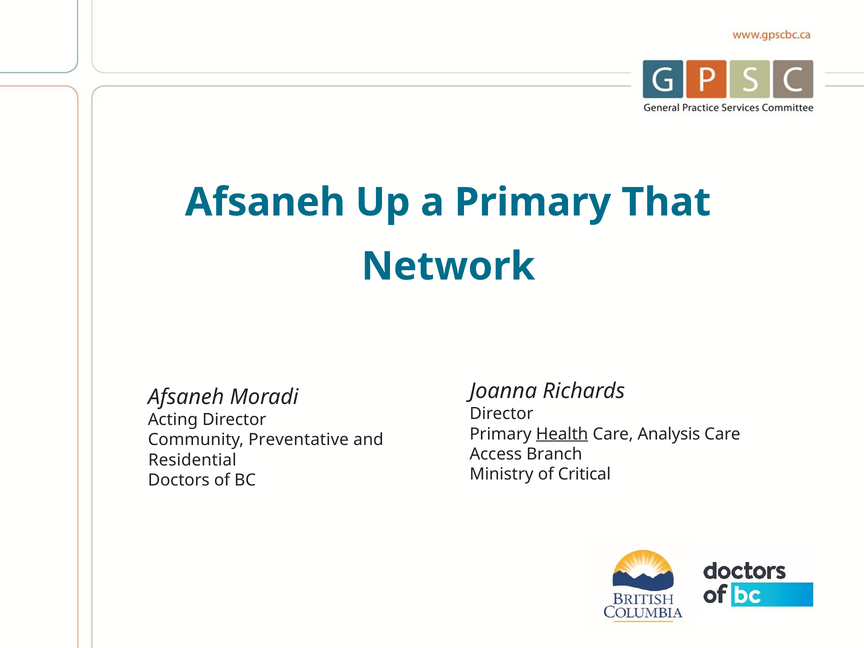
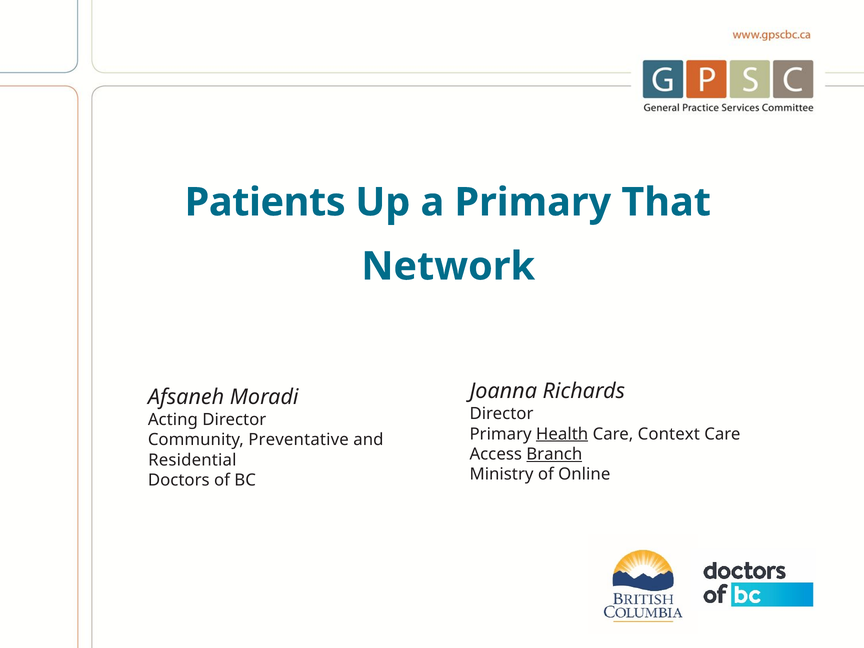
Afsaneh at (265, 202): Afsaneh -> Patients
Analysis: Analysis -> Context
Branch underline: none -> present
Critical: Critical -> Online
